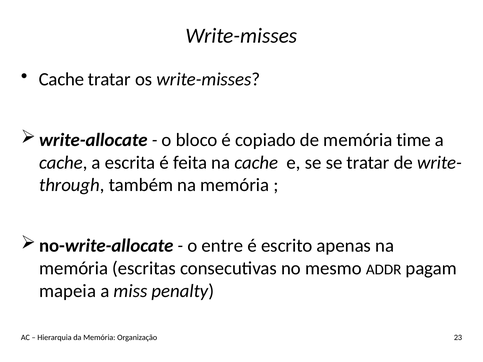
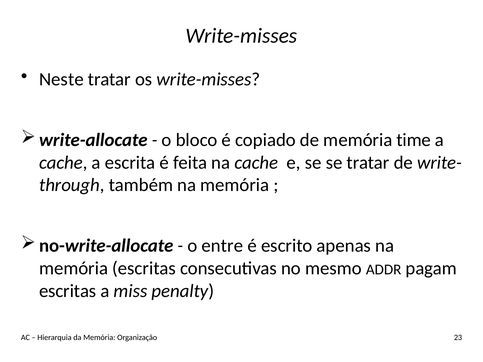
Cache at (62, 79): Cache -> Neste
mapeia at (68, 291): mapeia -> escritas
